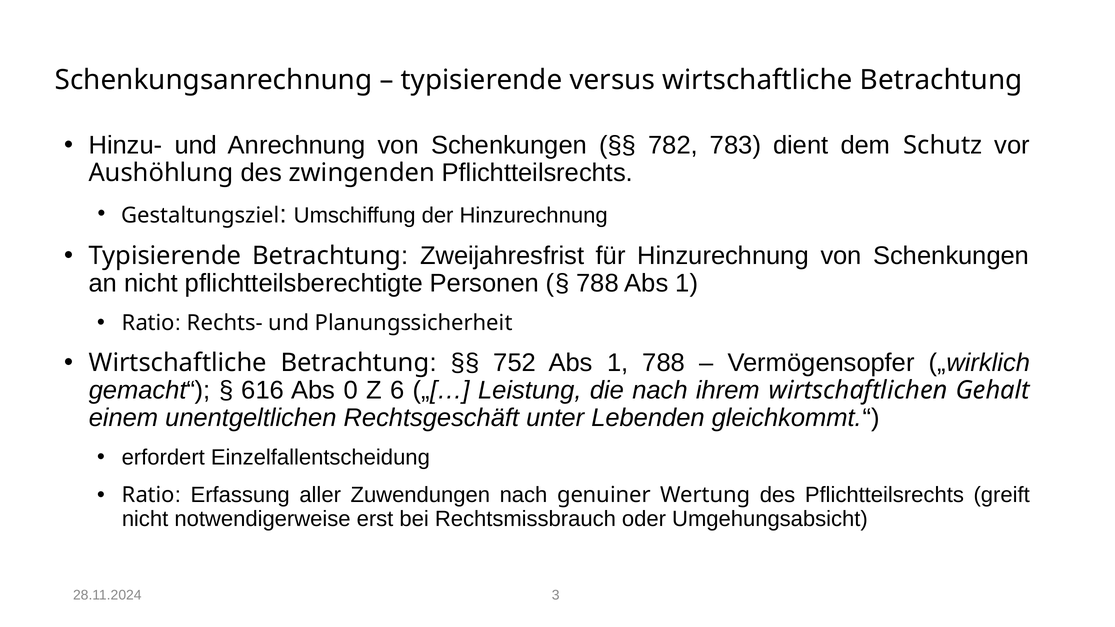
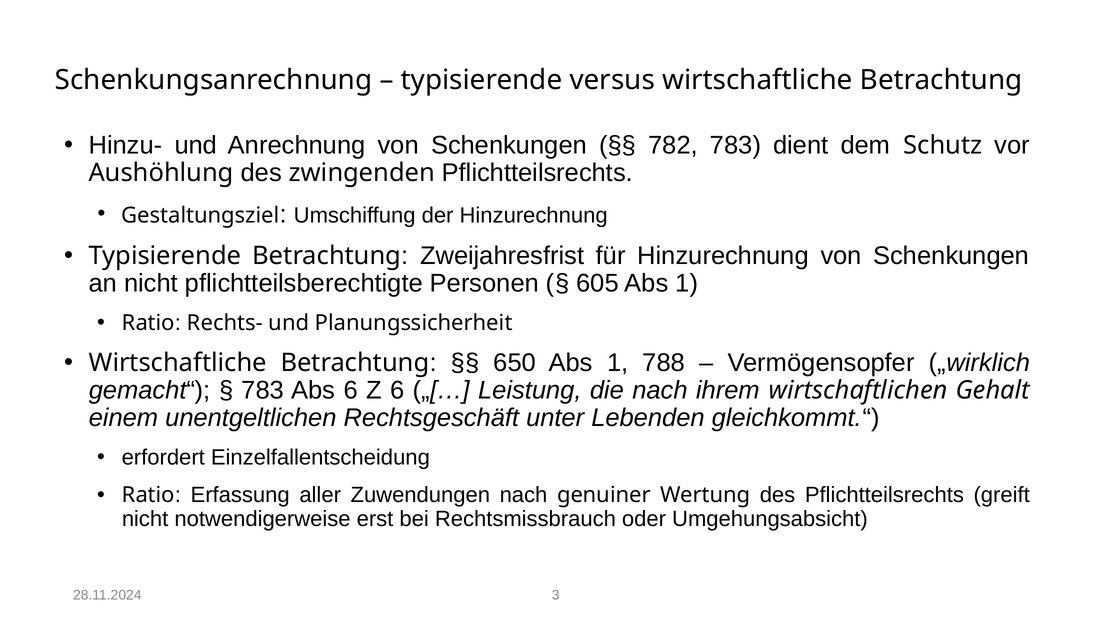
788 at (598, 283): 788 -> 605
752: 752 -> 650
616 at (263, 390): 616 -> 783
Abs 0: 0 -> 6
